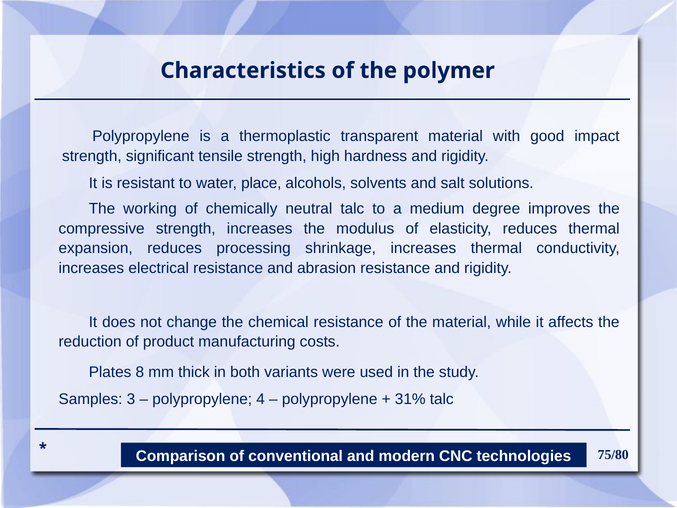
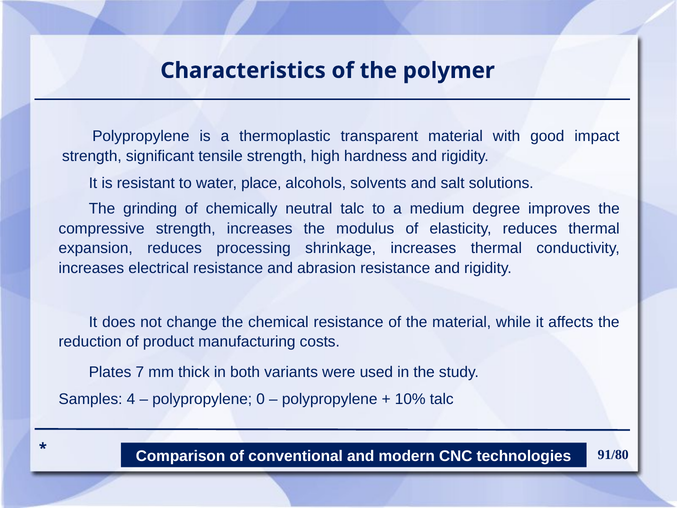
working: working -> grinding
8: 8 -> 7
3: 3 -> 4
4: 4 -> 0
31%: 31% -> 10%
75/80: 75/80 -> 91/80
